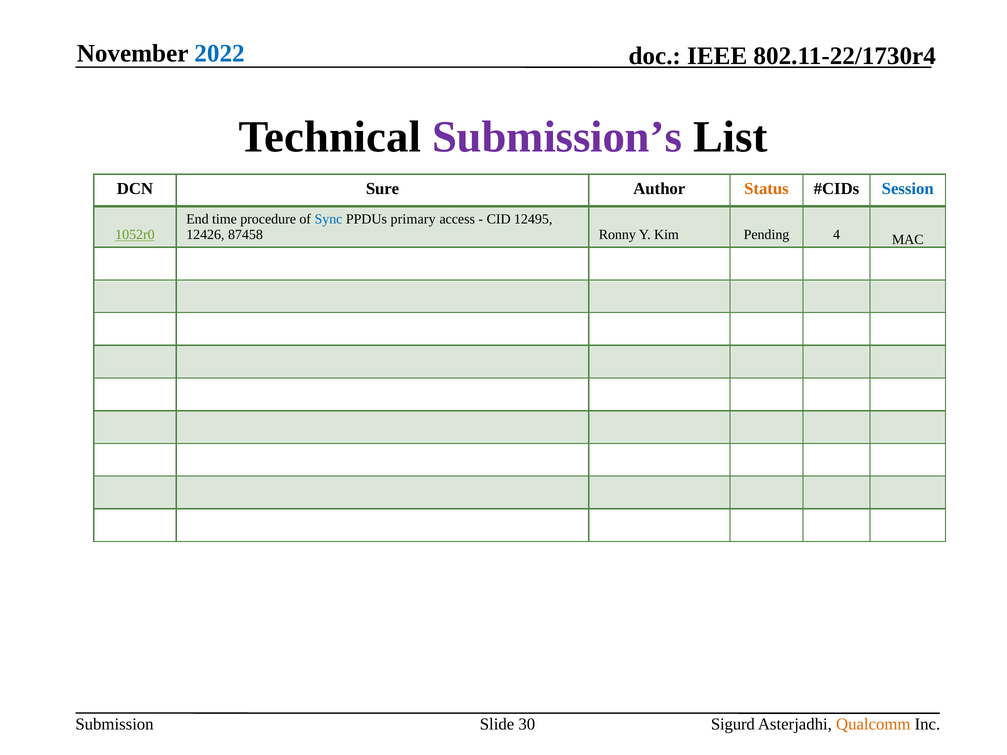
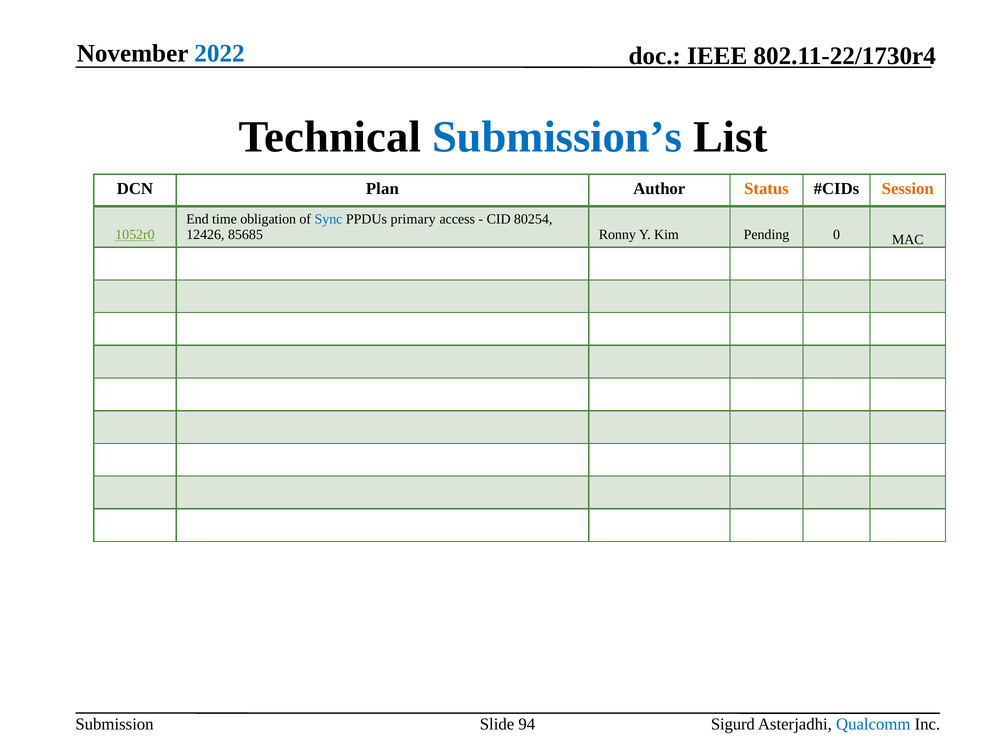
Submission’s colour: purple -> blue
Sure: Sure -> Plan
Session colour: blue -> orange
procedure: procedure -> obligation
12495: 12495 -> 80254
87458: 87458 -> 85685
4: 4 -> 0
30: 30 -> 94
Qualcomm colour: orange -> blue
